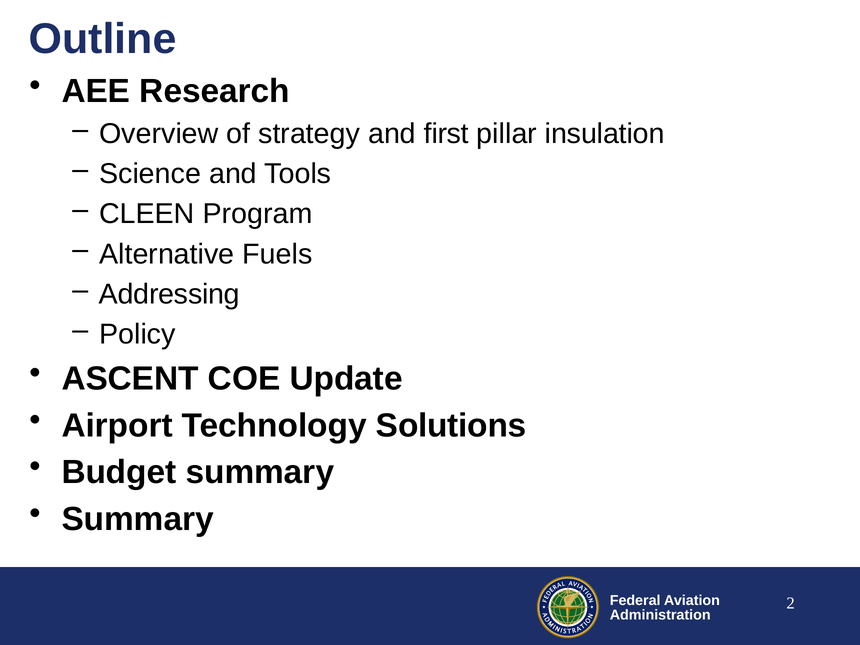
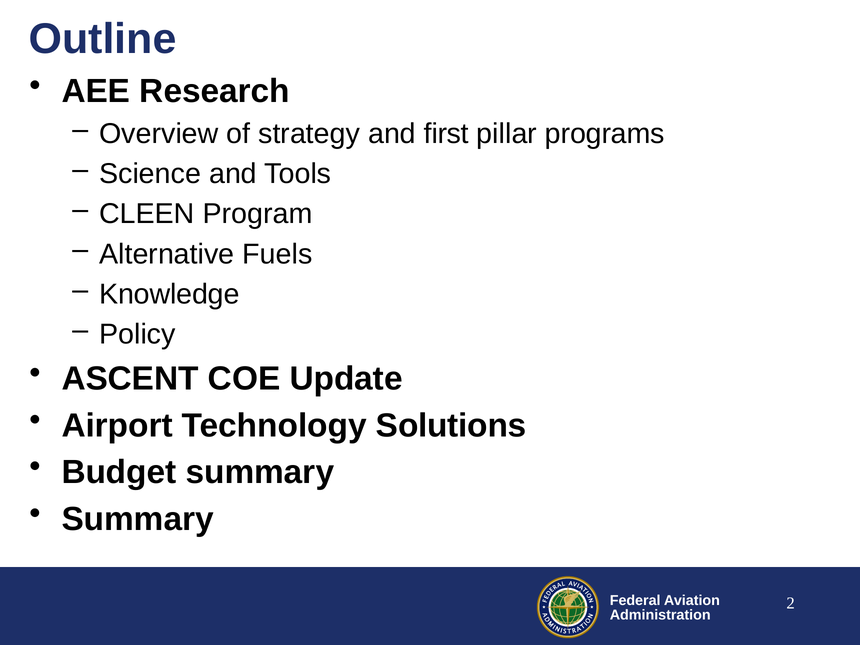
insulation: insulation -> programs
Addressing: Addressing -> Knowledge
